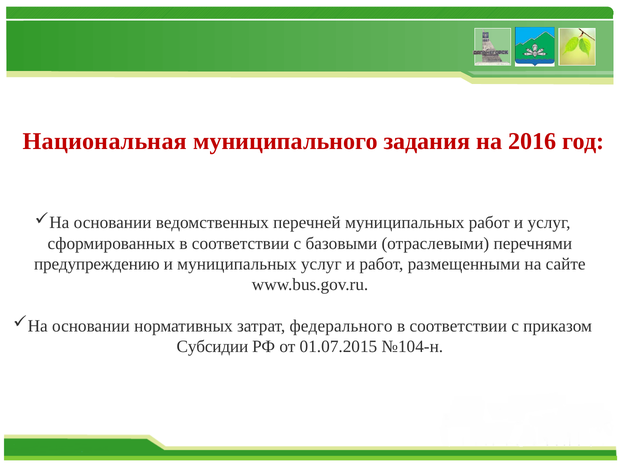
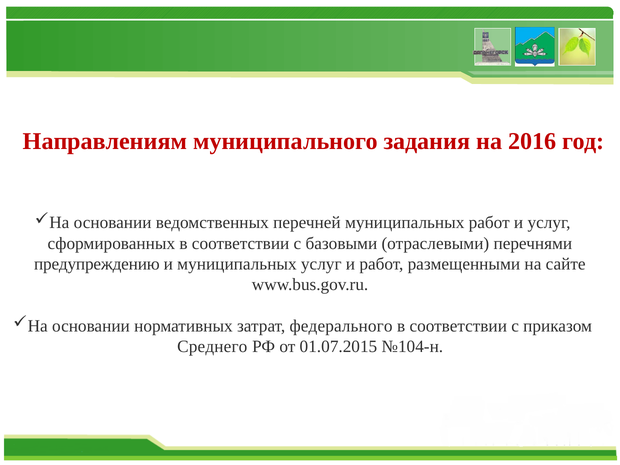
Национальная: Национальная -> Направлениям
Субсидии: Субсидии -> Среднего
